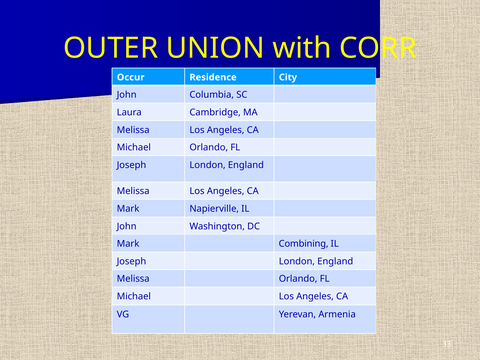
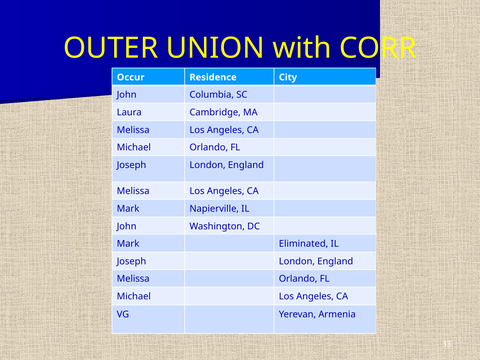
Combining: Combining -> Eliminated
